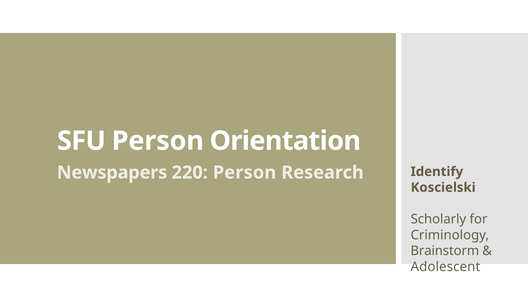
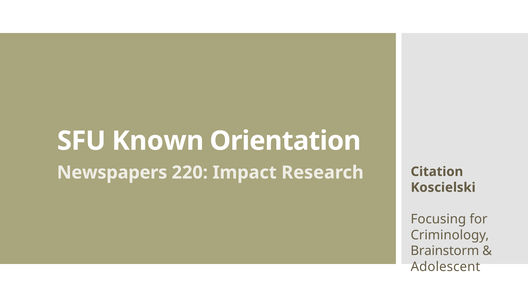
SFU Person: Person -> Known
220 Person: Person -> Impact
Identify: Identify -> Citation
Scholarly: Scholarly -> Focusing
